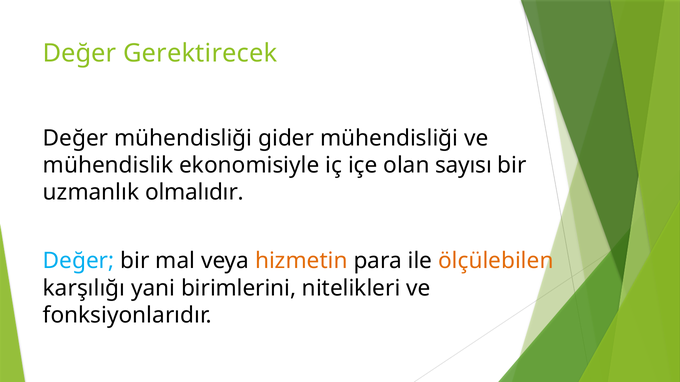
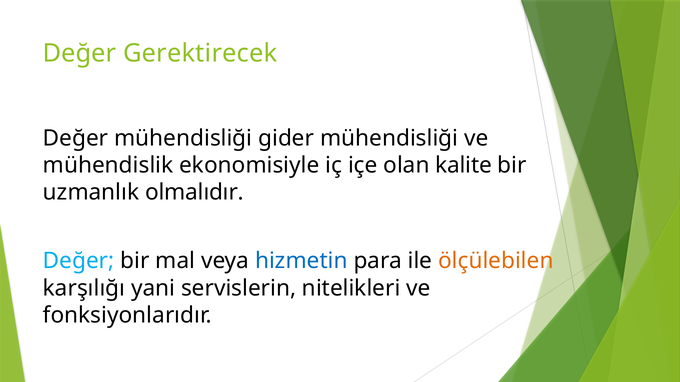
sayısı: sayısı -> kalite
hizmetin colour: orange -> blue
birimlerini: birimlerini -> servislerin
